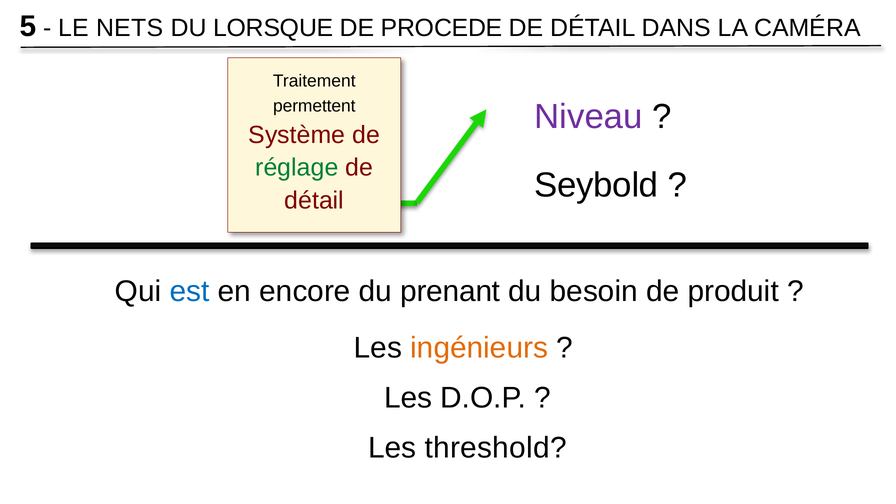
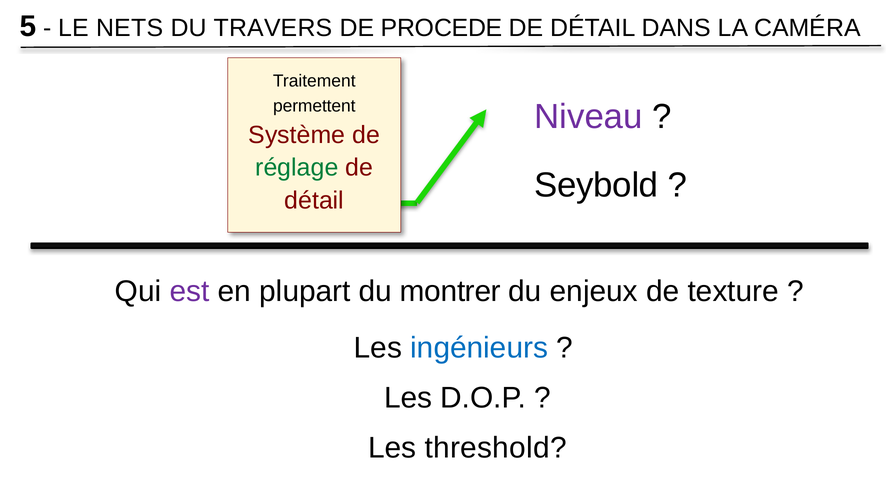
LORSQUE: LORSQUE -> TRAVERS
est colour: blue -> purple
encore: encore -> plupart
prenant: prenant -> montrer
besoin: besoin -> enjeux
produit: produit -> texture
ingénieurs colour: orange -> blue
